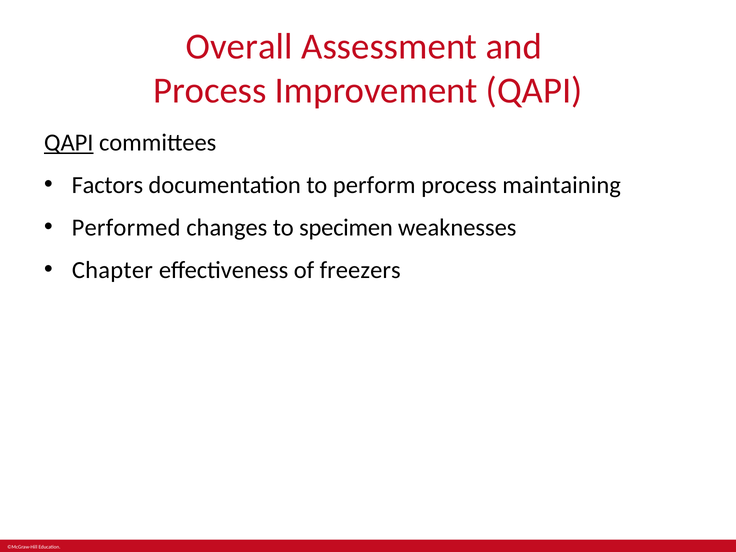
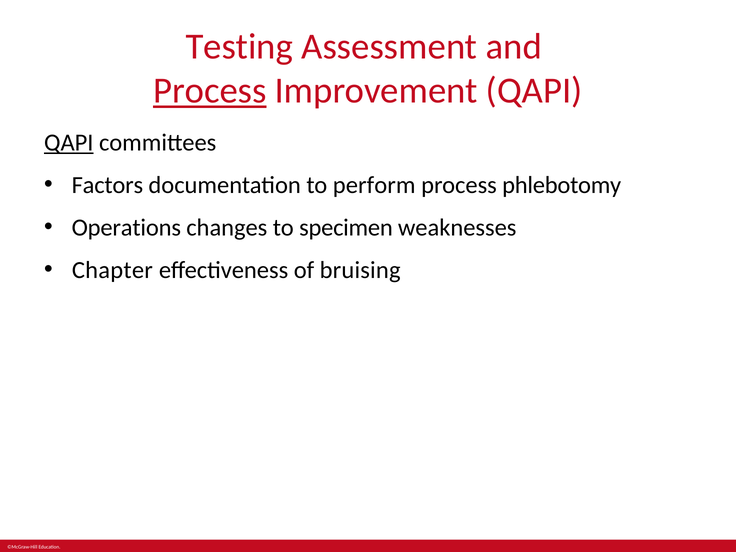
Overall: Overall -> Testing
Process at (210, 91) underline: none -> present
maintaining: maintaining -> phlebotomy
Performed: Performed -> Operations
freezers: freezers -> bruising
